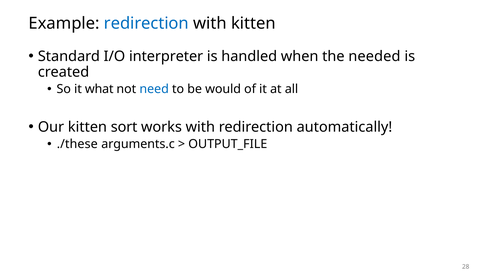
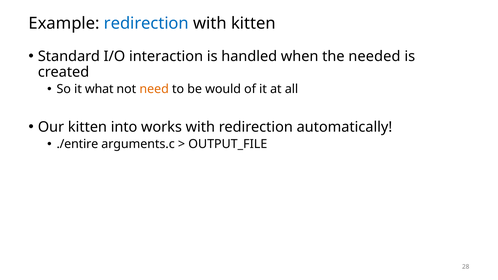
interpreter: interpreter -> interaction
need colour: blue -> orange
sort: sort -> into
./these: ./these -> ./entire
